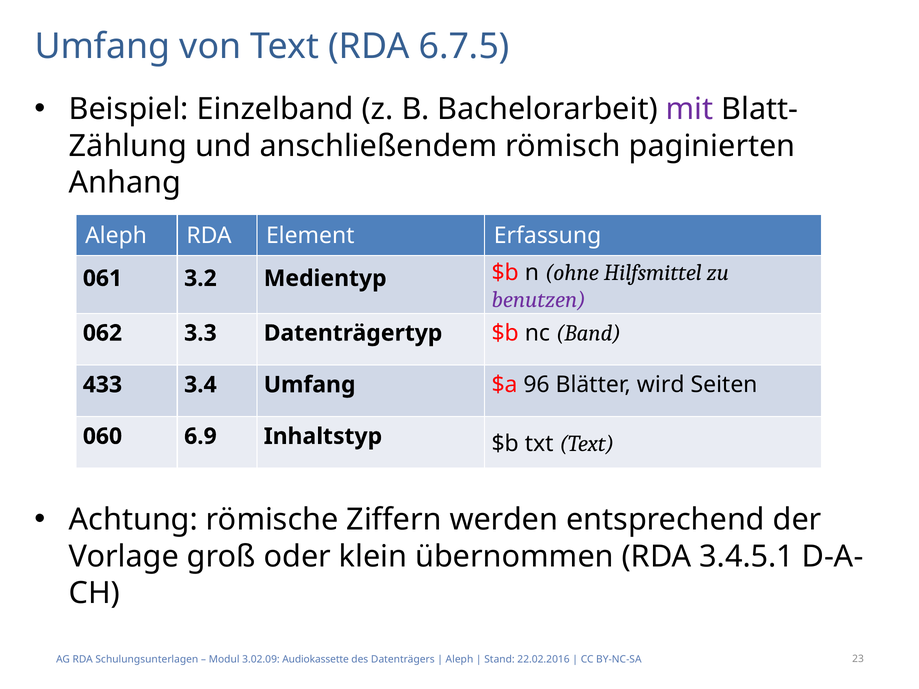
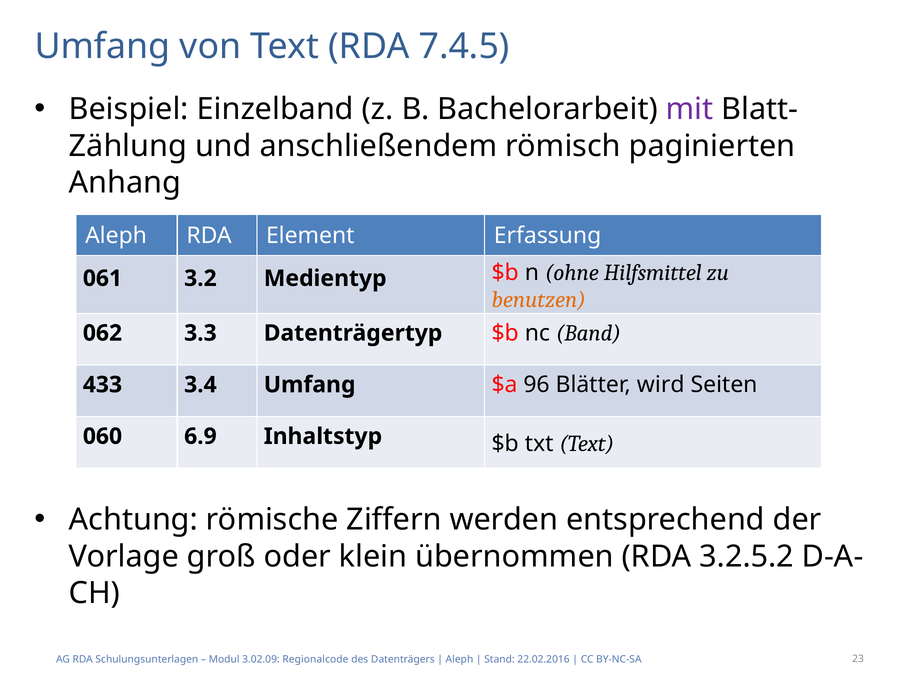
6.7.5: 6.7.5 -> 7.4.5
benutzen colour: purple -> orange
3.4.5.1: 3.4.5.1 -> 3.2.5.2
Audiokassette: Audiokassette -> Regionalcode
